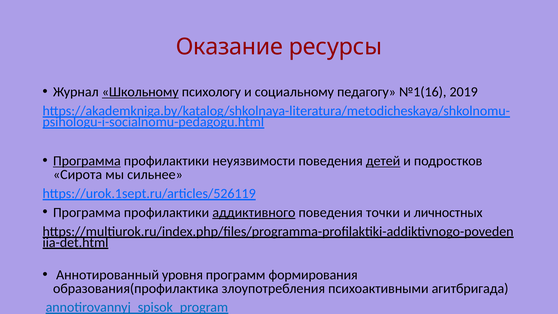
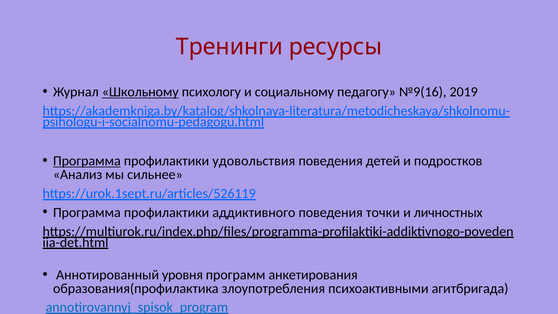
Оказание: Оказание -> Тренинги
№1(16: №1(16 -> №9(16
неуязвимости: неуязвимости -> удовольствия
детей underline: present -> none
Сирота: Сирота -> Анализ
аддиктивного underline: present -> none
формирования: формирования -> анкетирования
